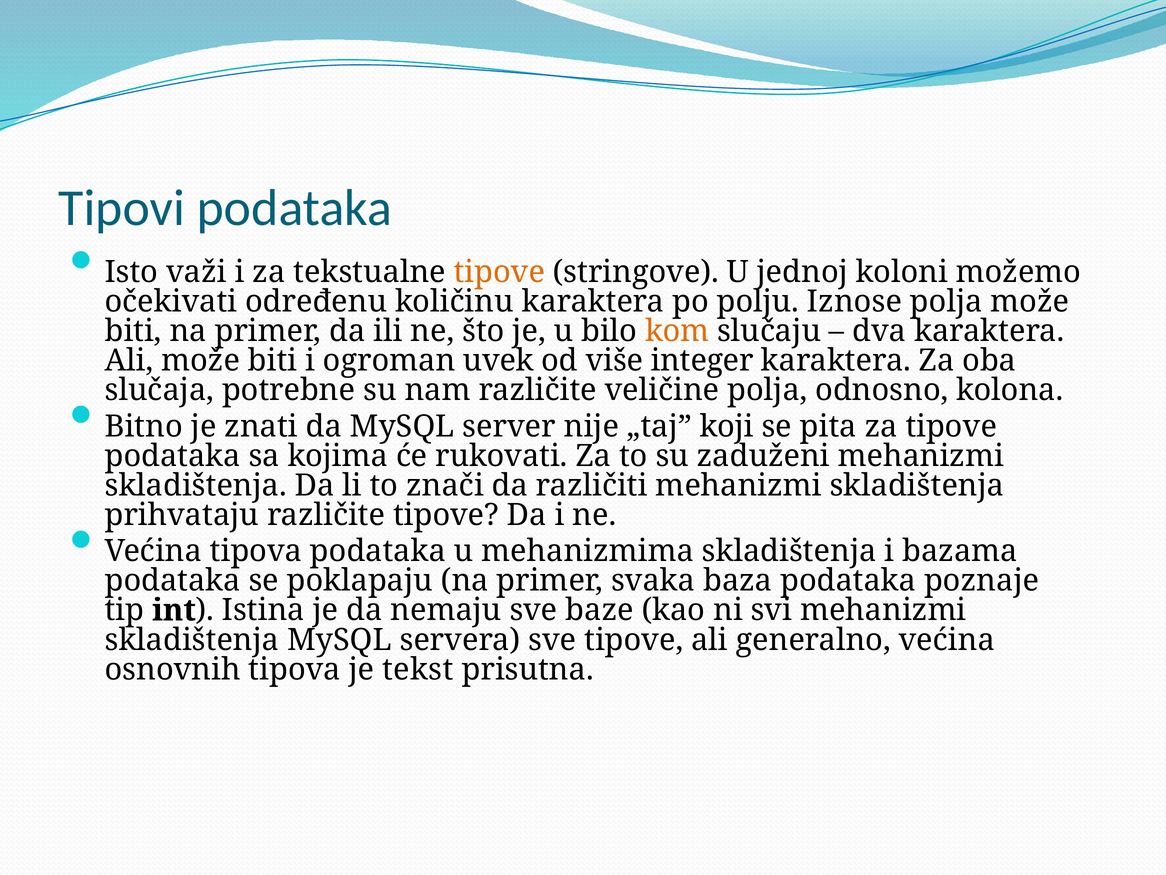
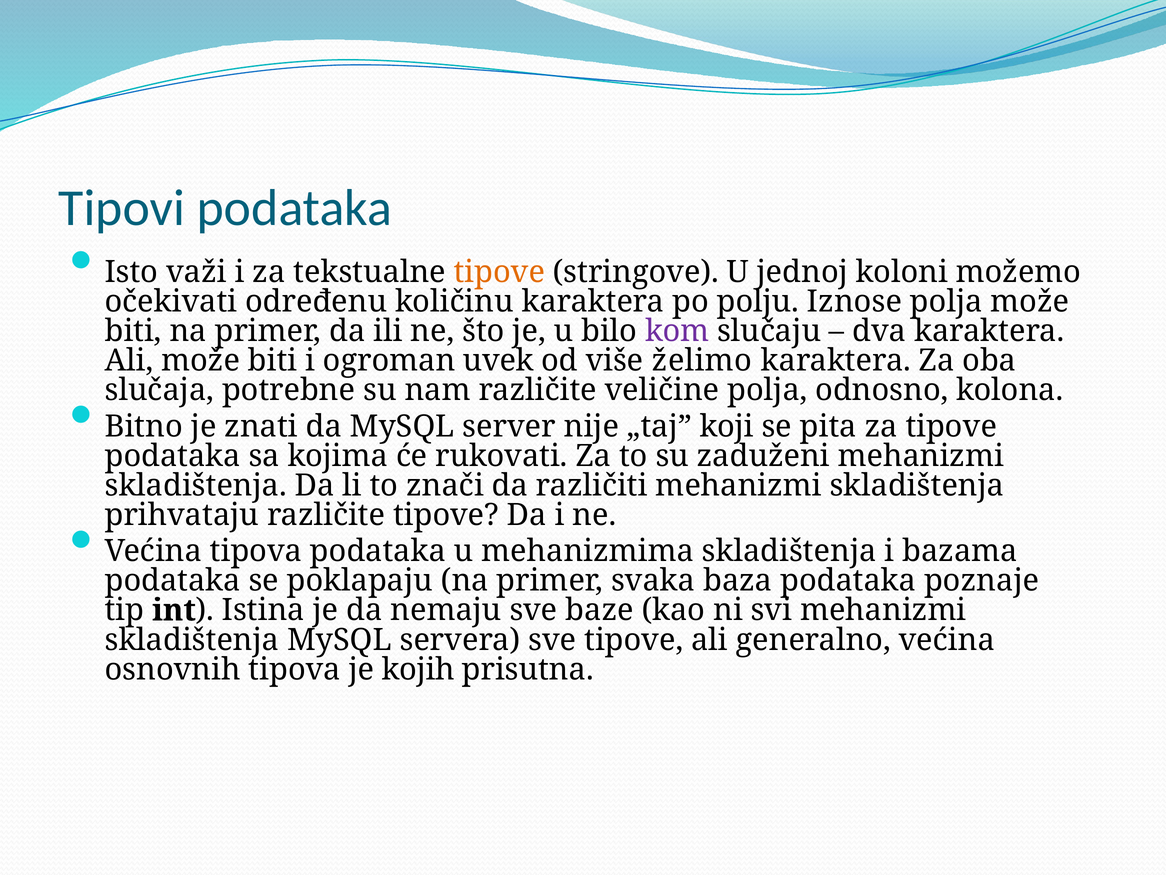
kom colour: orange -> purple
integer: integer -> želimo
tekst: tekst -> kojih
